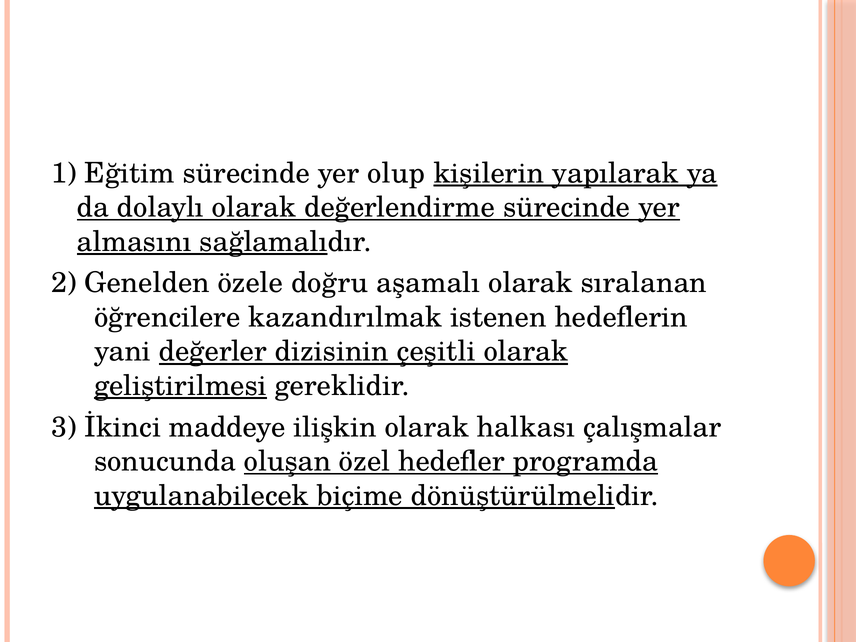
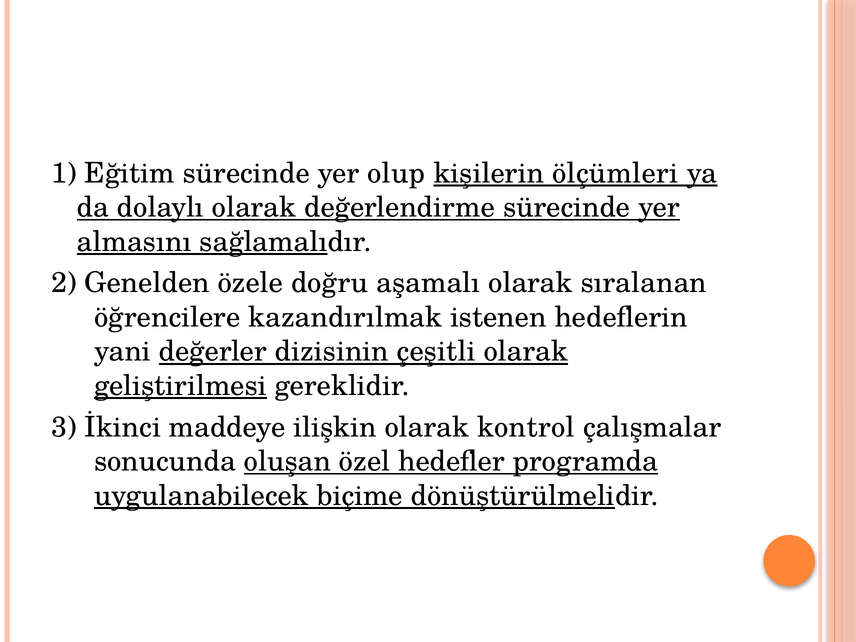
yapılarak: yapılarak -> ölçümleri
halkası: halkası -> kontrol
